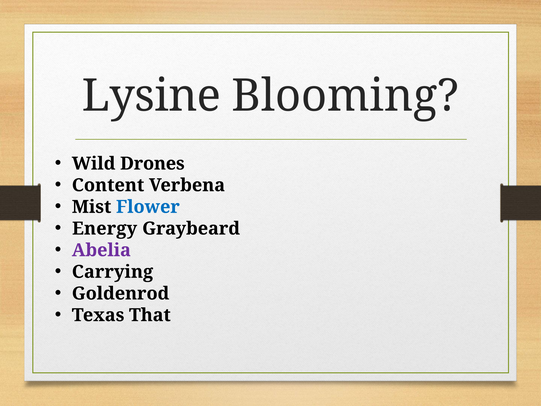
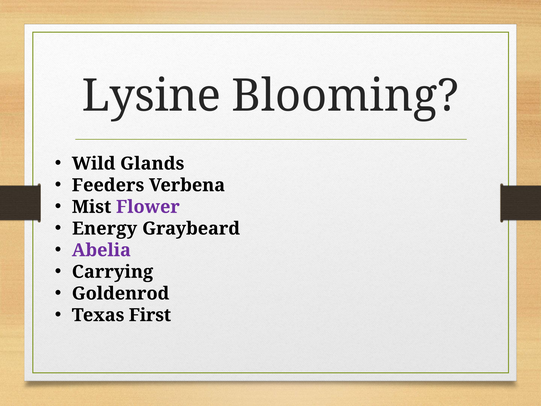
Drones: Drones -> Glands
Content: Content -> Feeders
Flower colour: blue -> purple
That: That -> First
